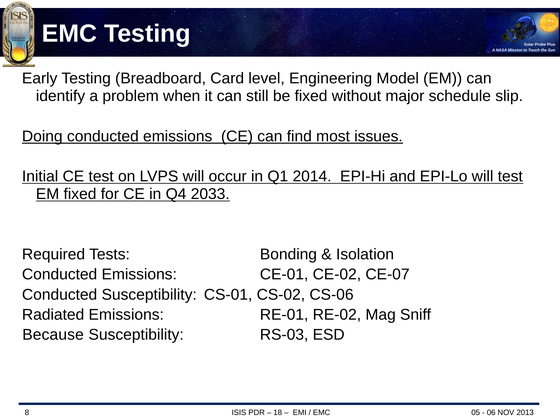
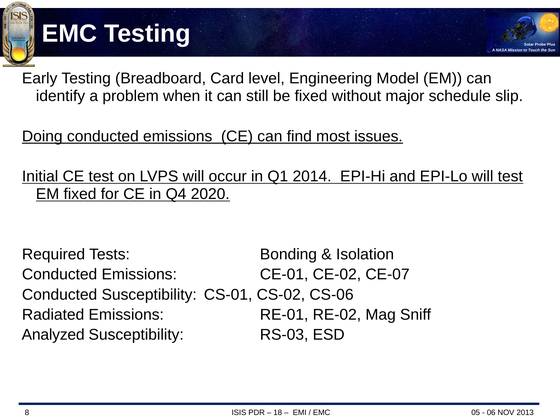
2033: 2033 -> 2020
Because: Because -> Analyzed
